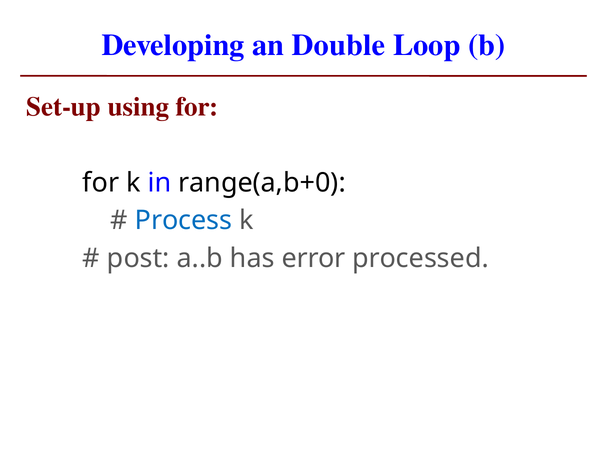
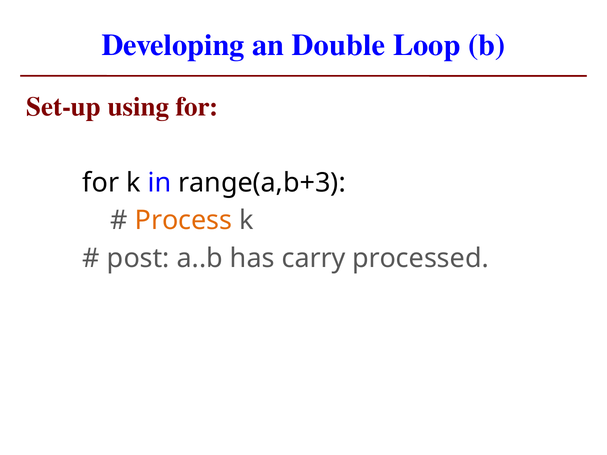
range(a,b+0: range(a,b+0 -> range(a,b+3
Process colour: blue -> orange
error: error -> carry
